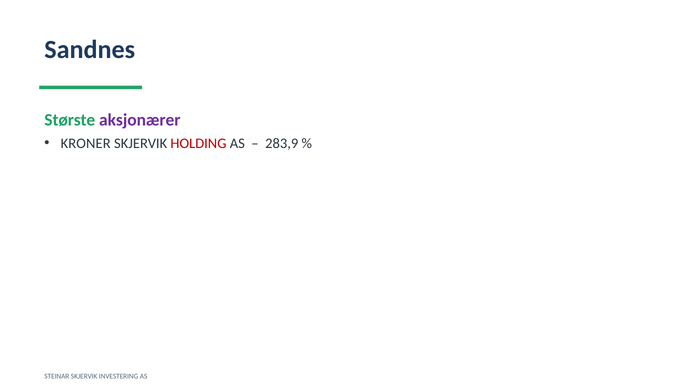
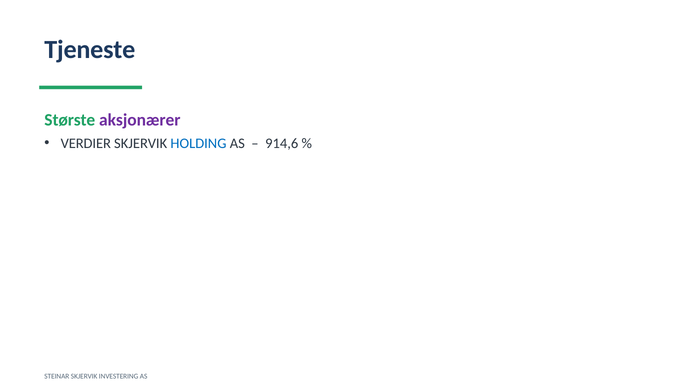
Sandnes: Sandnes -> Tjeneste
KRONER: KRONER -> VERDIER
HOLDING colour: red -> blue
283,9: 283,9 -> 914,6
